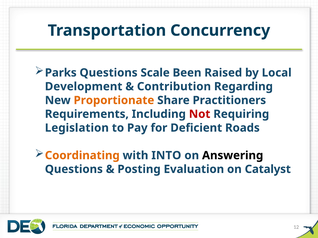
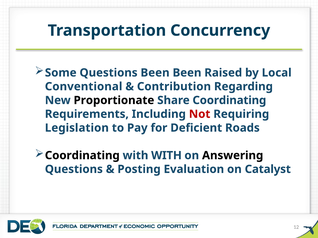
Parks: Parks -> Some
Questions Scale: Scale -> Been
Development: Development -> Conventional
Proportionate colour: orange -> black
Share Practitioners: Practitioners -> Coordinating
Coordinating at (82, 156) colour: orange -> black
with INTO: INTO -> WITH
